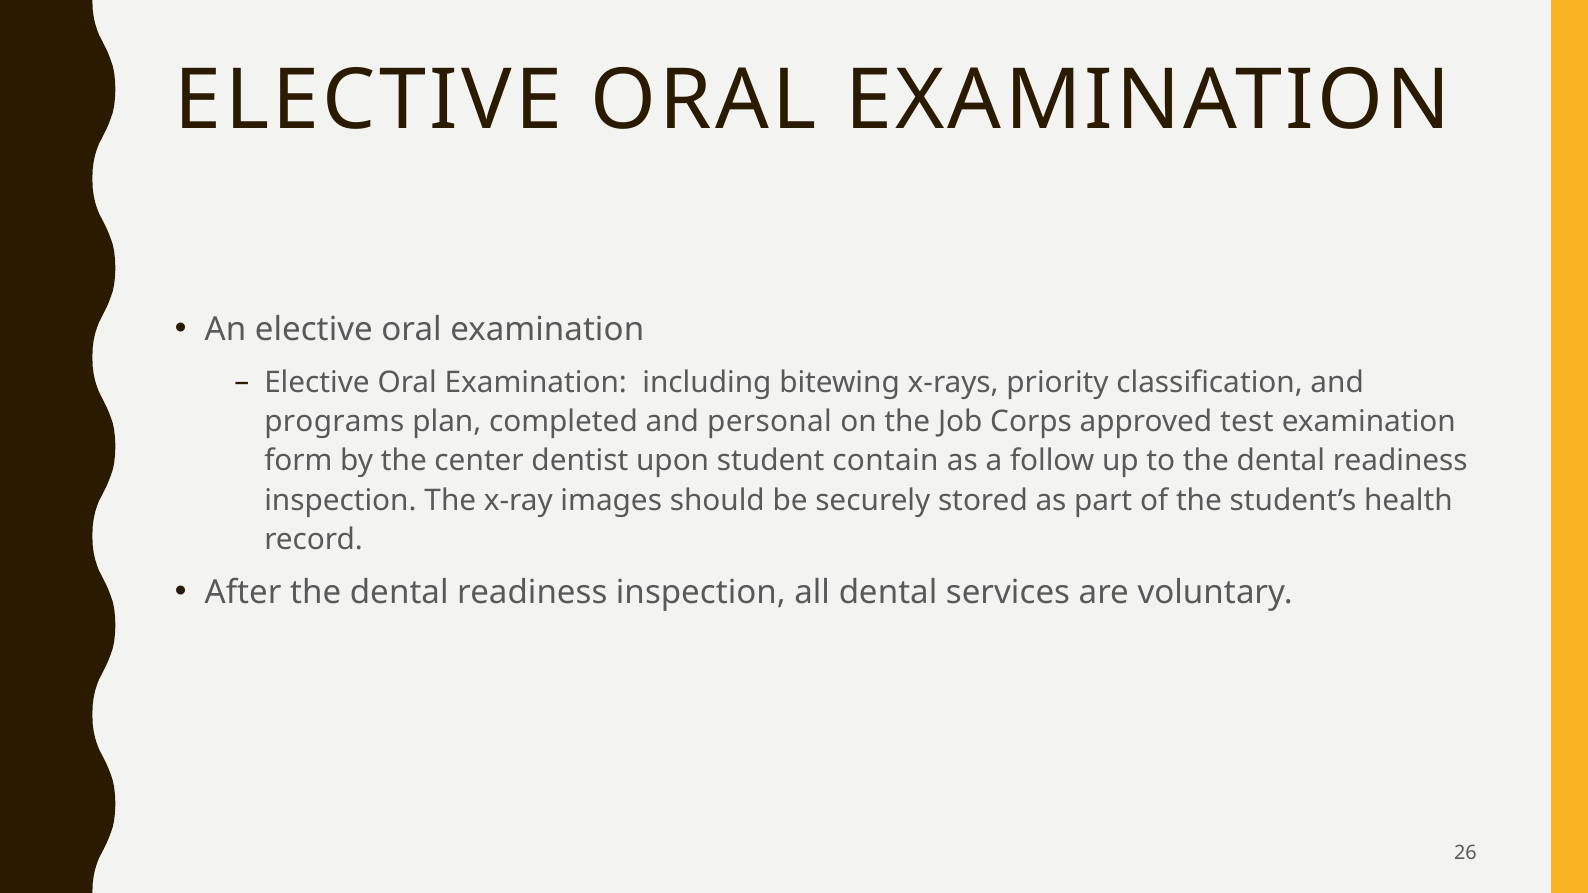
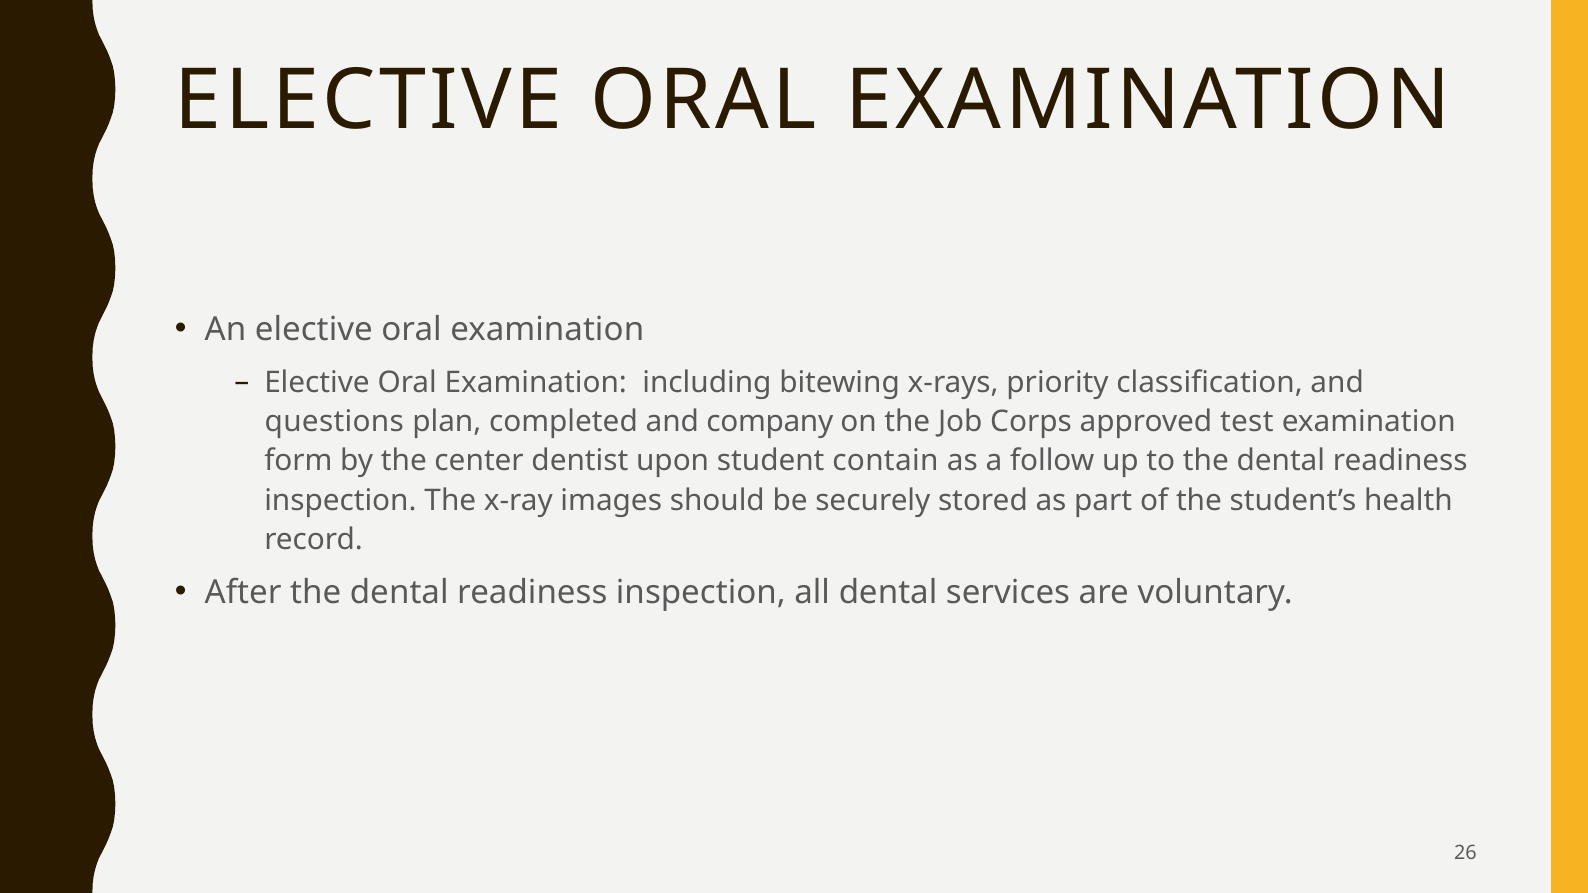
programs: programs -> questions
personal: personal -> company
